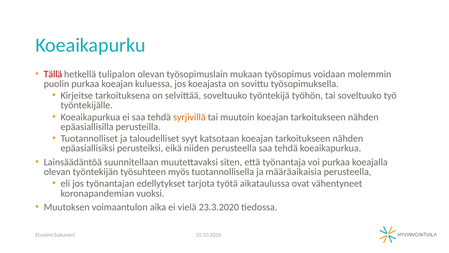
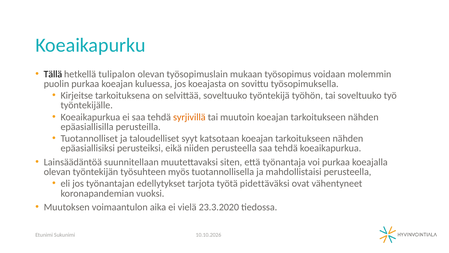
Tällä colour: red -> black
määräaikaisia: määräaikaisia -> mahdollistaisi
aikataulussa: aikataulussa -> pidettäväksi
